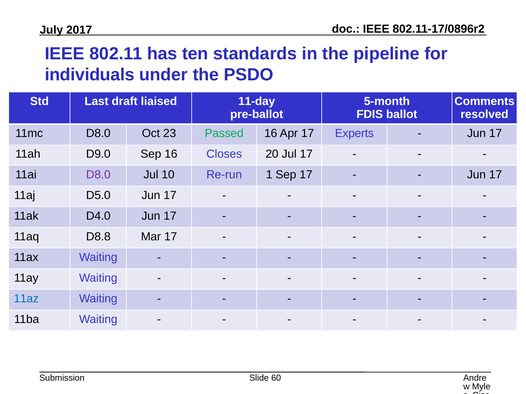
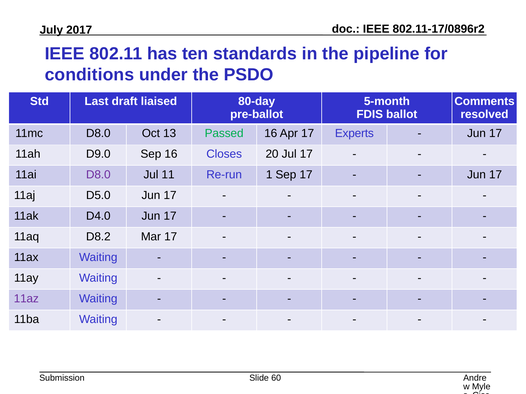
individuals: individuals -> conditions
11-day: 11-day -> 80-day
23: 23 -> 13
10: 10 -> 11
D8.8: D8.8 -> D8.2
11az colour: blue -> purple
